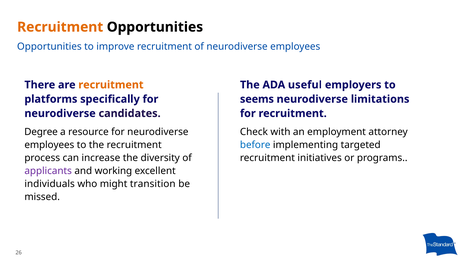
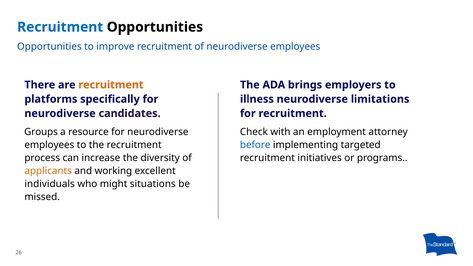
Recruitment at (60, 27) colour: orange -> blue
useful: useful -> brings
seems: seems -> illness
Degree: Degree -> Groups
applicants colour: purple -> orange
transition: transition -> situations
